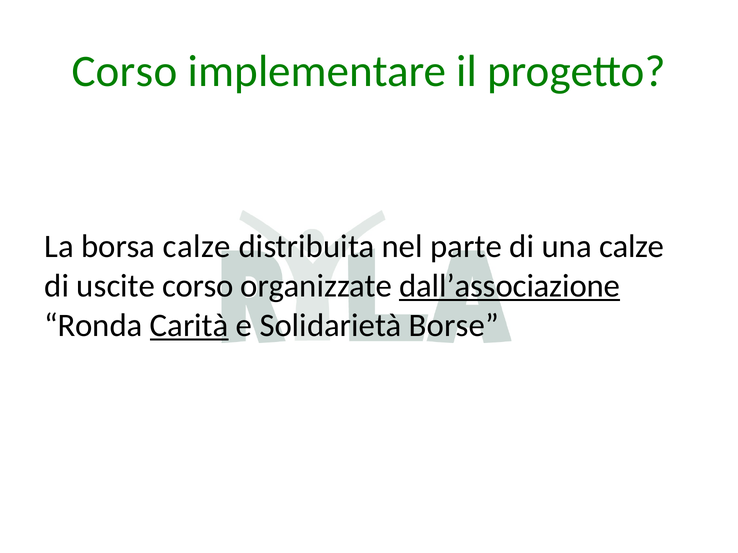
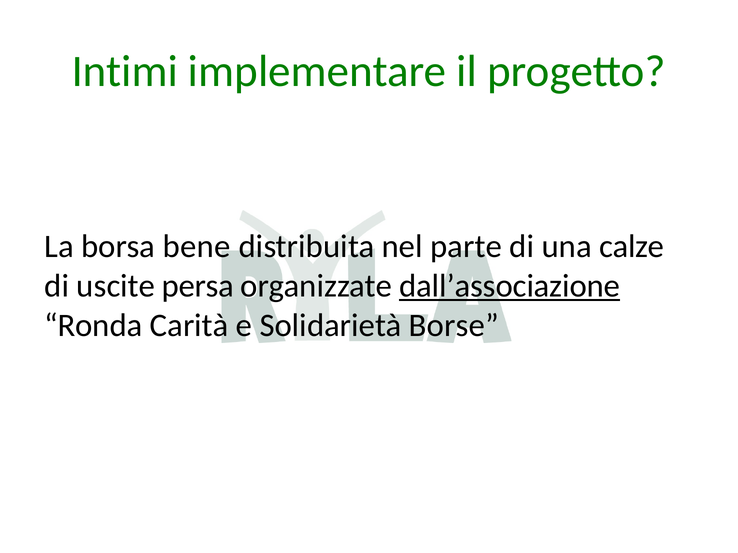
Corso at (125, 71): Corso -> Intimi
borsa calze: calze -> bene
uscite corso: corso -> persa
Carità underline: present -> none
